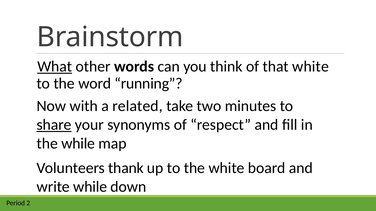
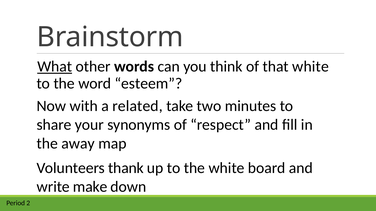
running: running -> esteem
share underline: present -> none
the while: while -> away
write while: while -> make
